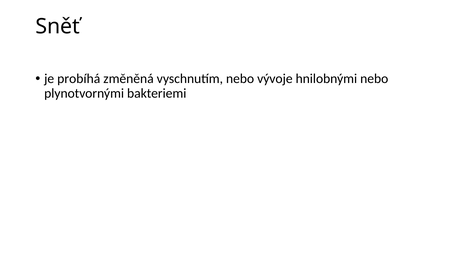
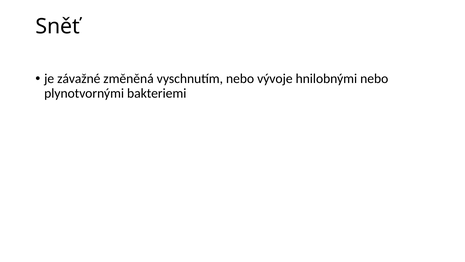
probíhá: probíhá -> závažné
